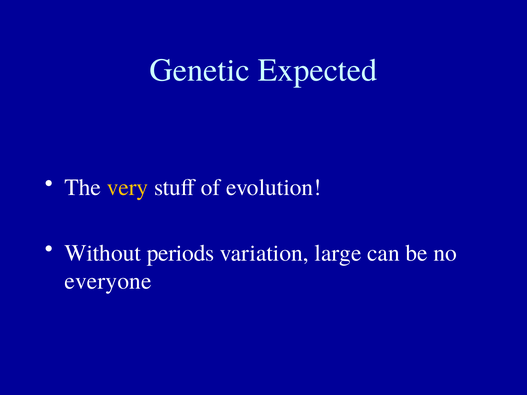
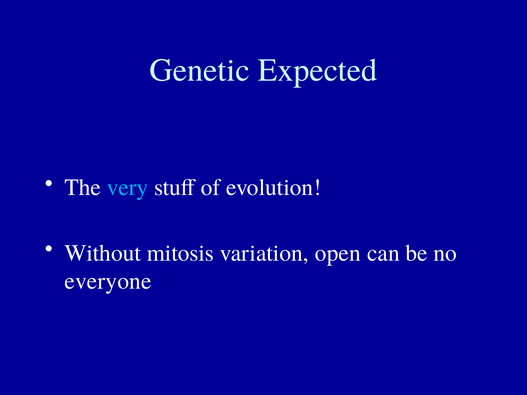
very colour: yellow -> light blue
periods: periods -> mitosis
large: large -> open
